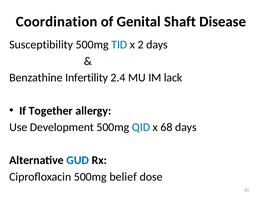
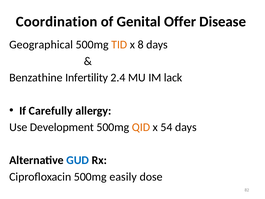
Shaft: Shaft -> Offer
Susceptibility: Susceptibility -> Geographical
TID colour: blue -> orange
2: 2 -> 8
Together: Together -> Carefully
QID colour: blue -> orange
68: 68 -> 54
belief: belief -> easily
